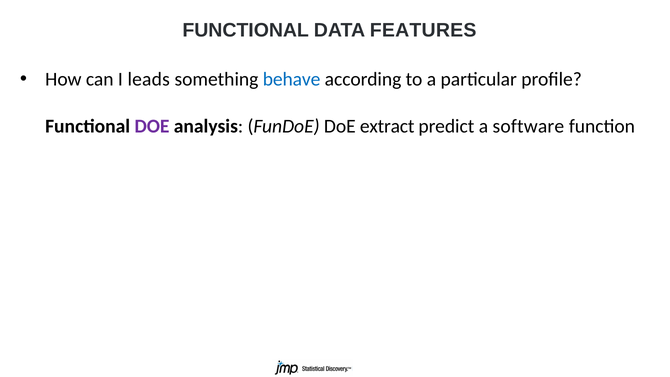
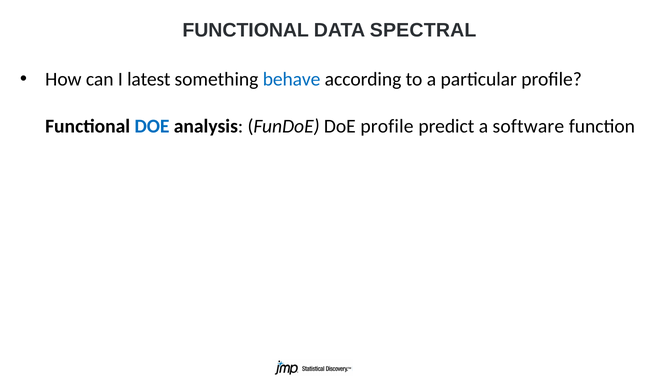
FEATURES: FEATURES -> SPECTRAL
leads: leads -> latest
DOE at (152, 126) colour: purple -> blue
DoE extract: extract -> profile
